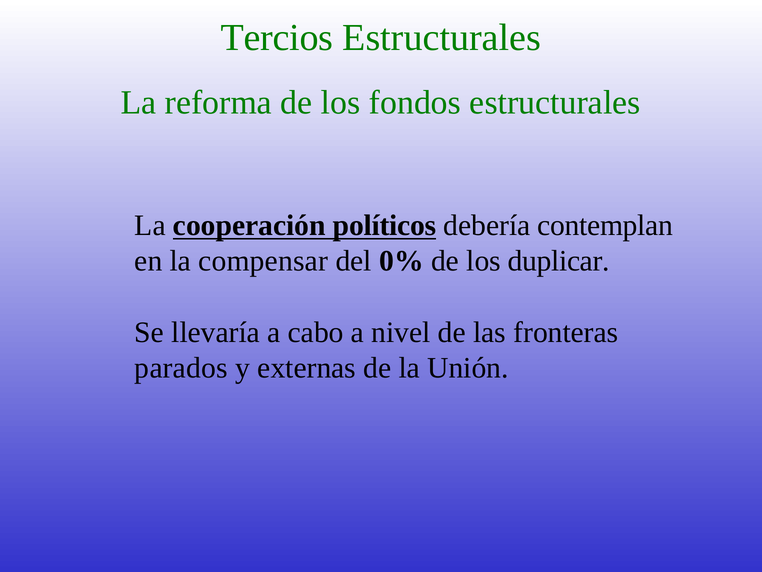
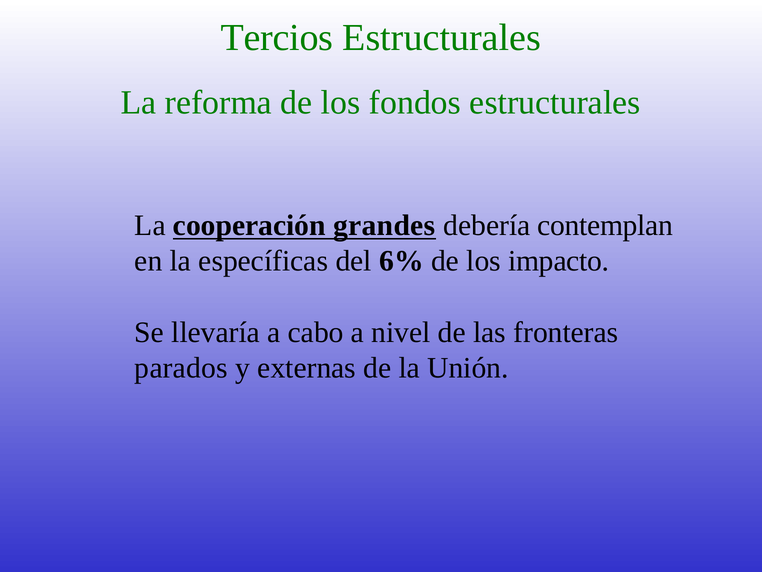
políticos: políticos -> grandes
compensar: compensar -> específicas
0%: 0% -> 6%
duplicar: duplicar -> impacto
